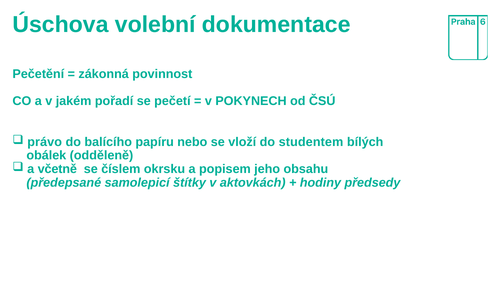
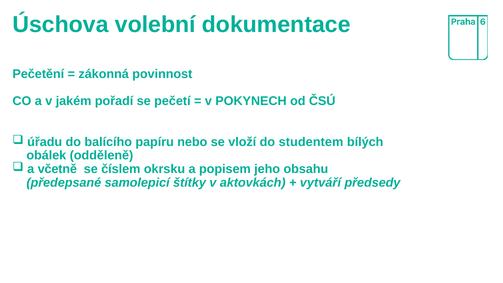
právo: právo -> úřadu
hodiny: hodiny -> vytváří
